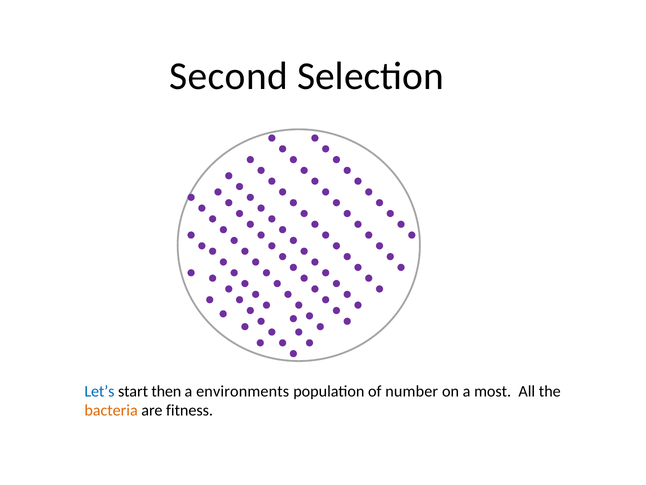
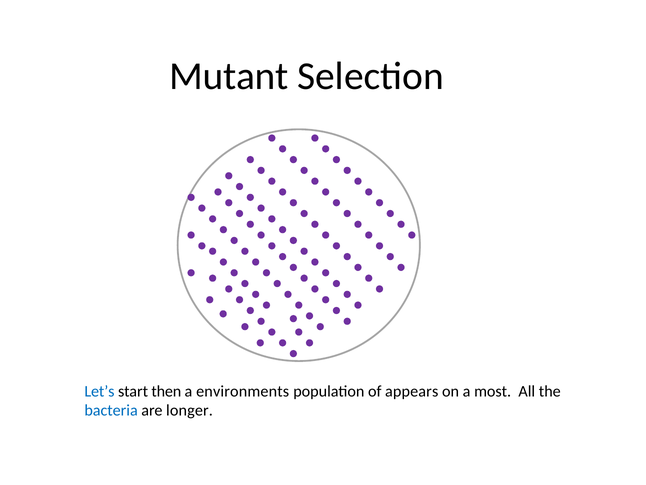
Second: Second -> Mutant
number: number -> appears
bacteria colour: orange -> blue
fitness: fitness -> longer
